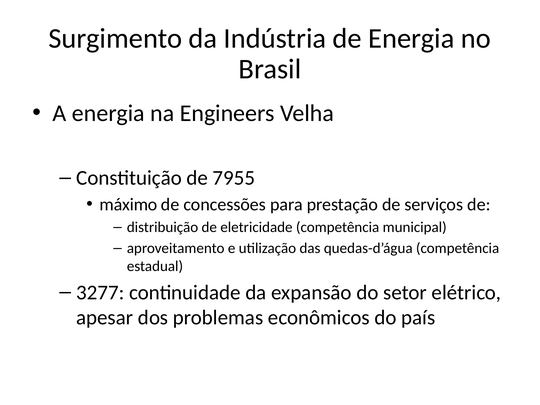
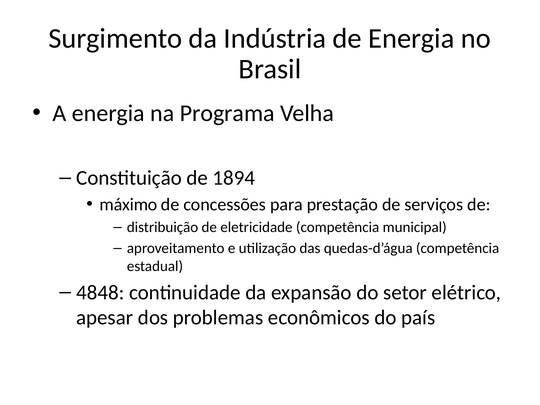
Engineers: Engineers -> Programa
7955: 7955 -> 1894
3277: 3277 -> 4848
